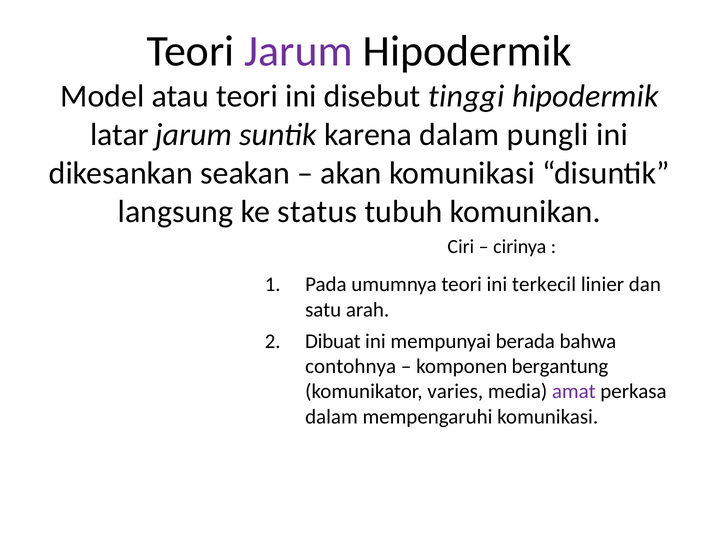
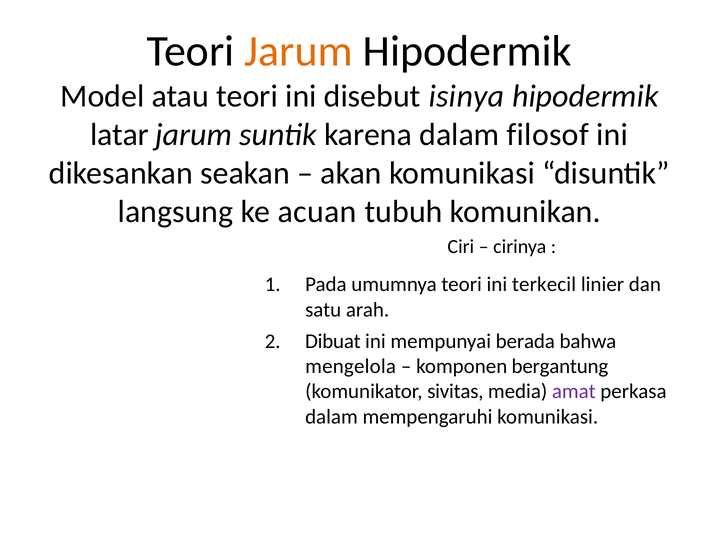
Jarum at (299, 52) colour: purple -> orange
tinggi: tinggi -> isinya
pungli: pungli -> filosof
status: status -> acuan
contohnya: contohnya -> mengelola
varies: varies -> sivitas
